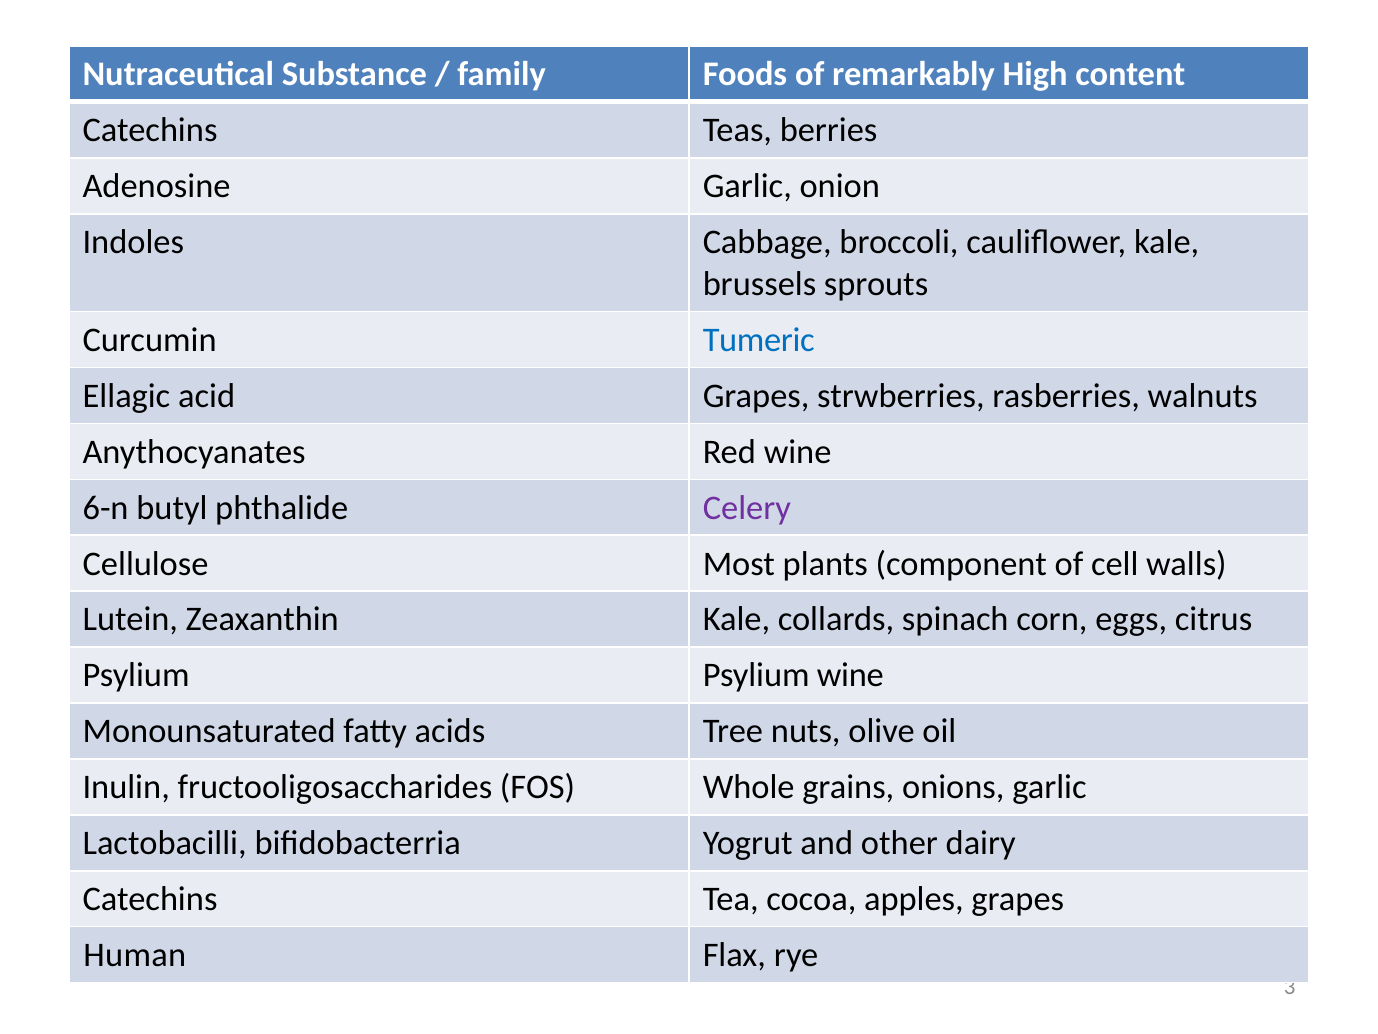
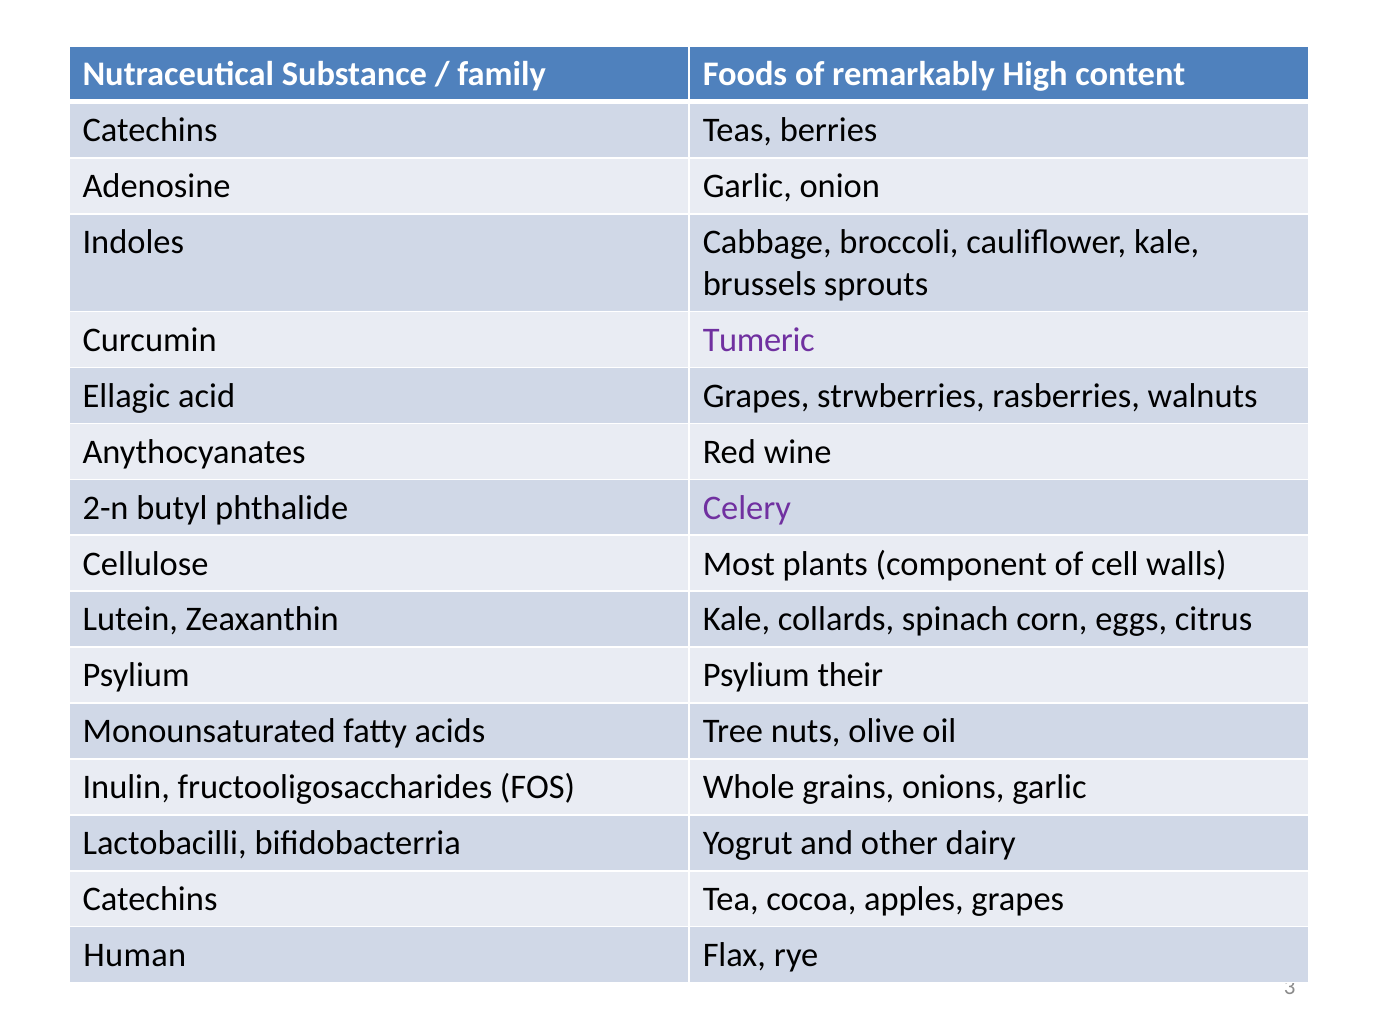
Tumeric colour: blue -> purple
6-n: 6-n -> 2-n
Psylium wine: wine -> their
